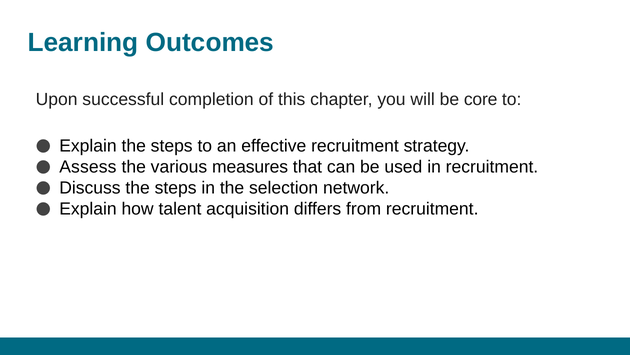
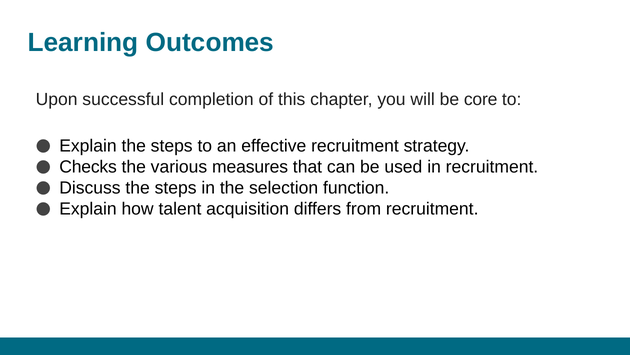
Assess: Assess -> Checks
network: network -> function
